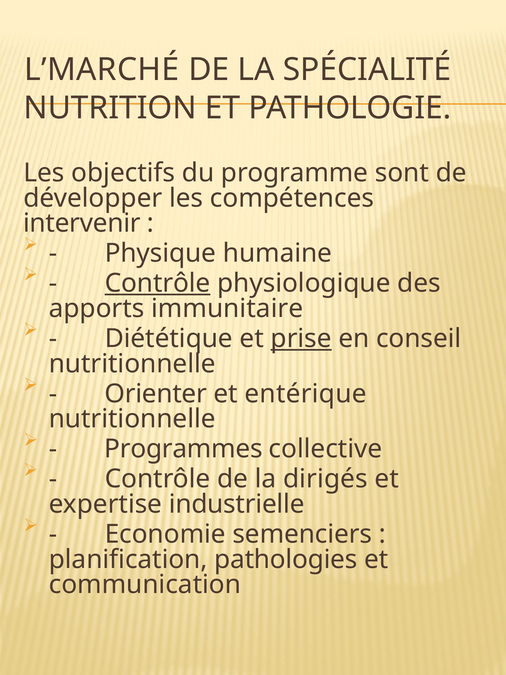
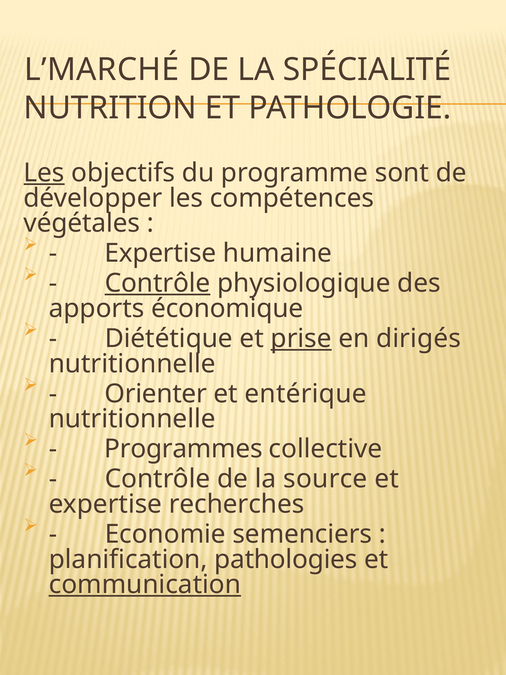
Les at (44, 173) underline: none -> present
intervenir: intervenir -> végétales
Physique at (160, 253): Physique -> Expertise
immunitaire: immunitaire -> économique
conseil: conseil -> dirigés
dirigés: dirigés -> source
industrielle: industrielle -> recherches
communication underline: none -> present
